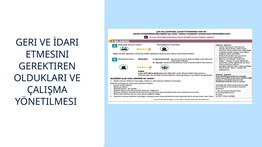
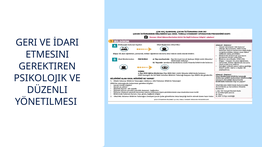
OLDUKLARI: OLDUKLARI -> PSIKOLOJIK
ÇALIŞMA: ÇALIŞMA -> DÜZENLI
